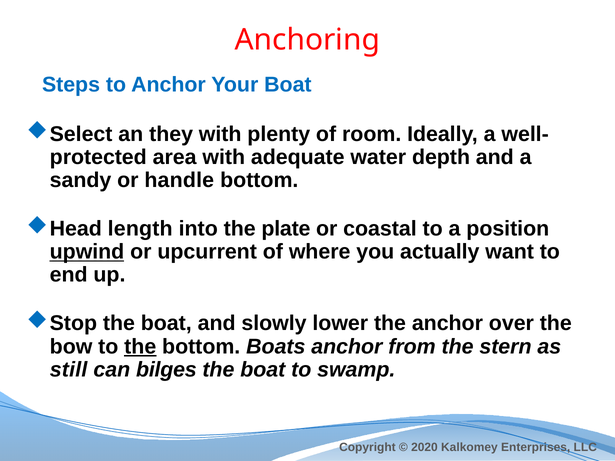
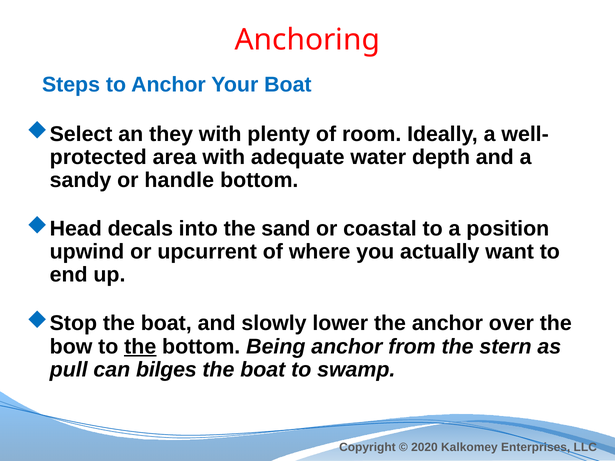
length: length -> decals
plate: plate -> sand
upwind underline: present -> none
Boats: Boats -> Being
still: still -> pull
